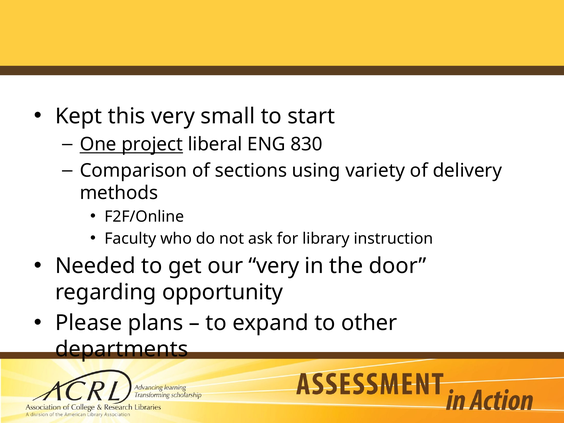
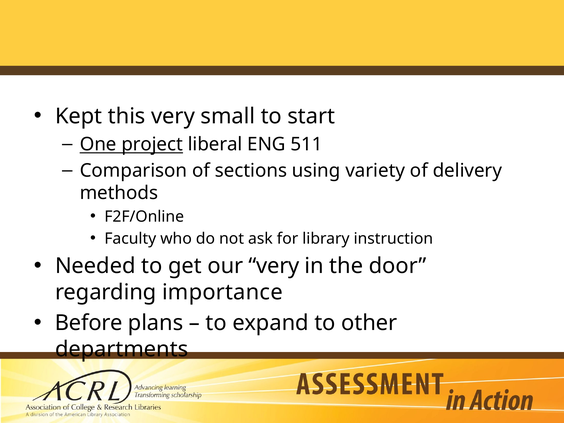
830: 830 -> 511
opportunity: opportunity -> importance
Please: Please -> Before
